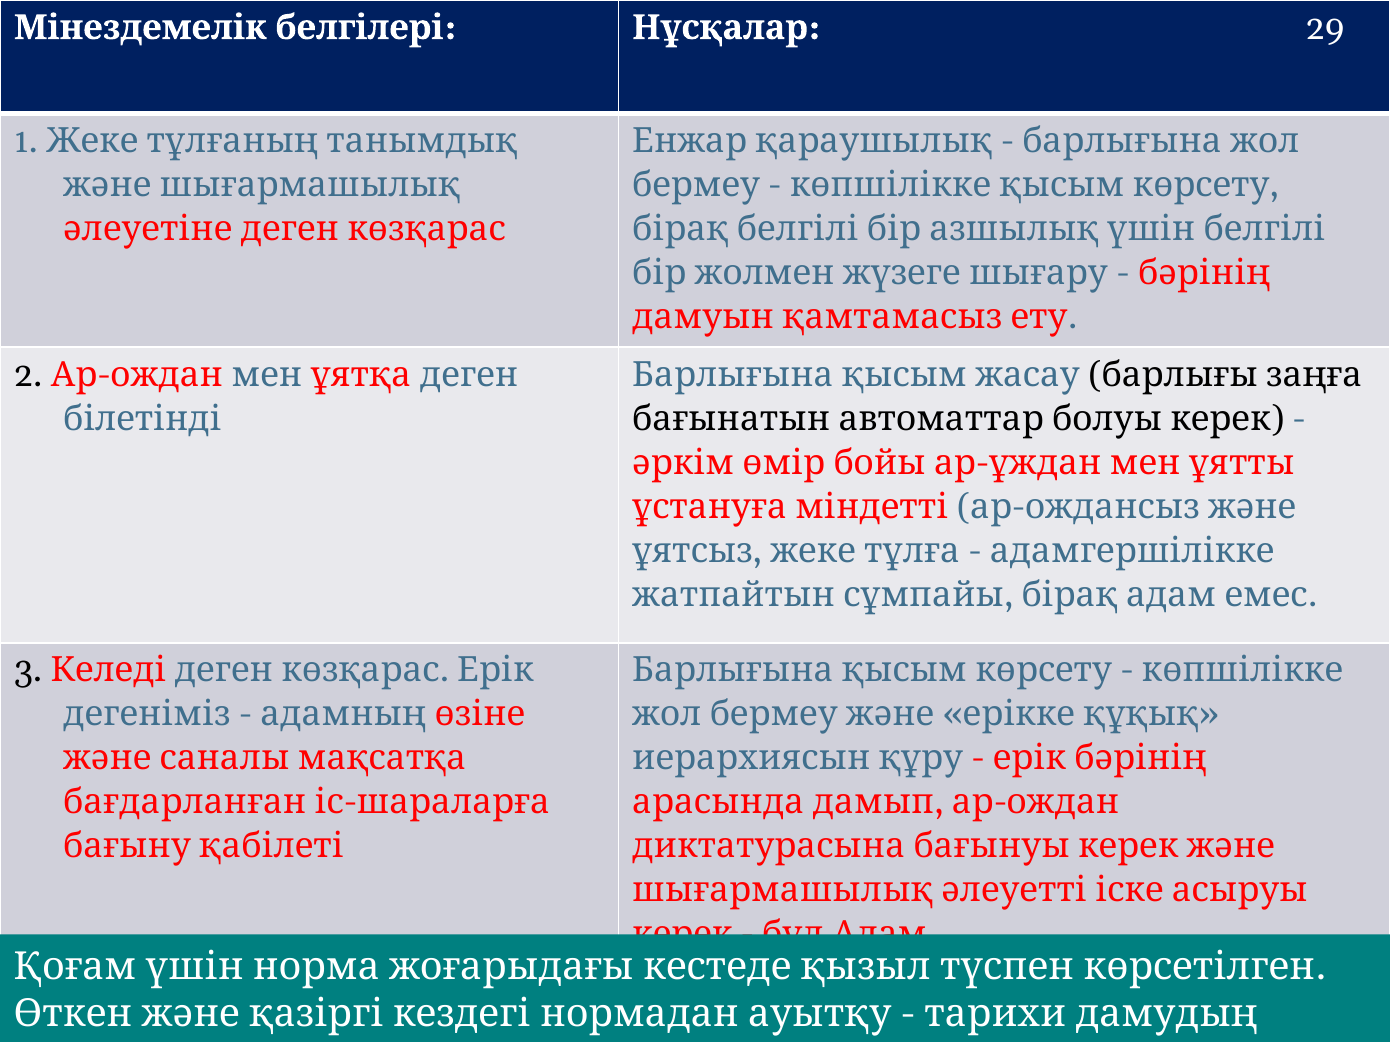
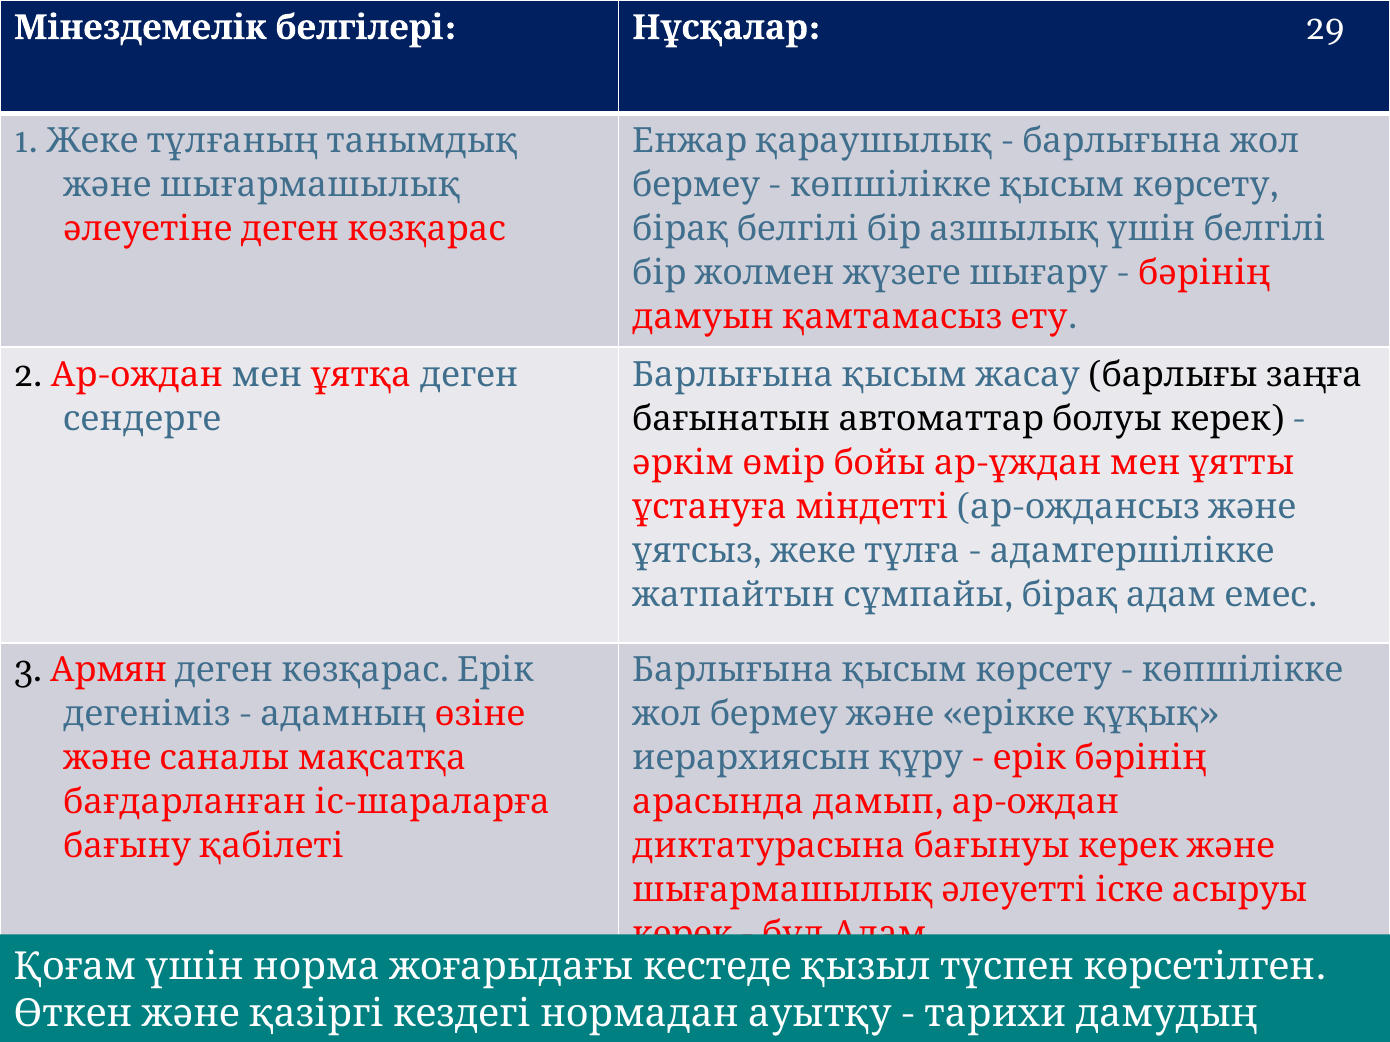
білетінді: білетінді -> сендерге
Келеді: Келеді -> Армян
